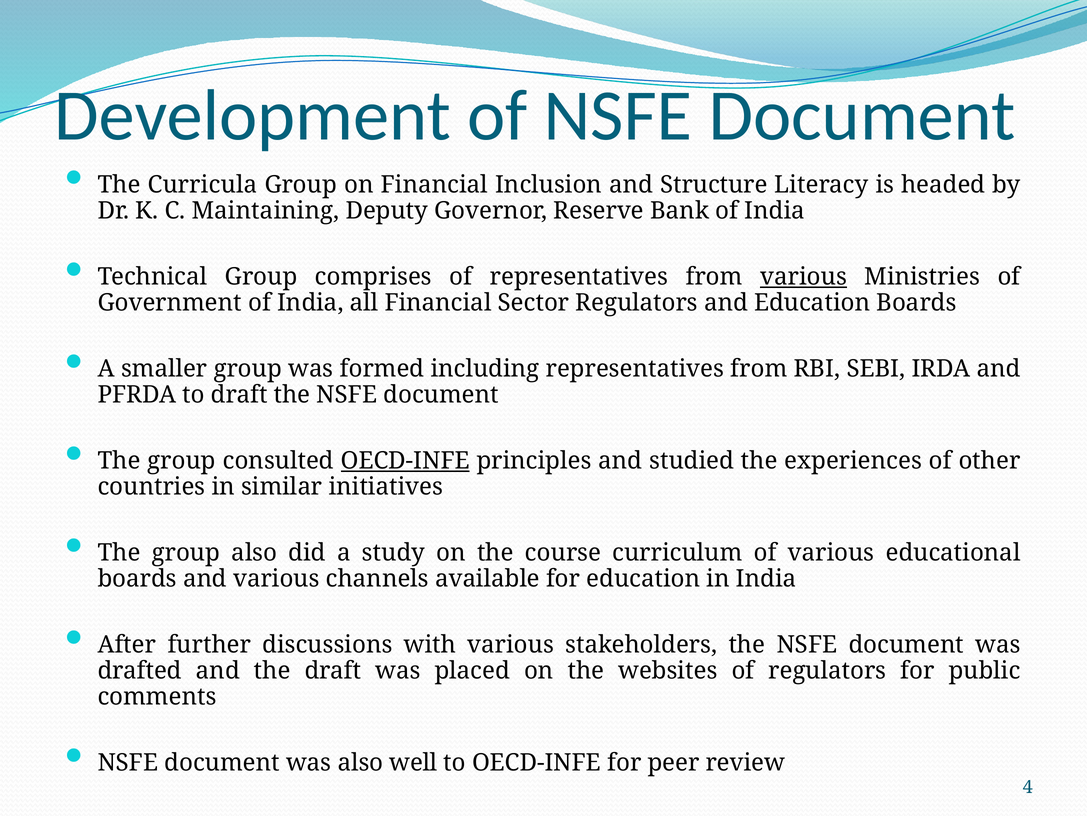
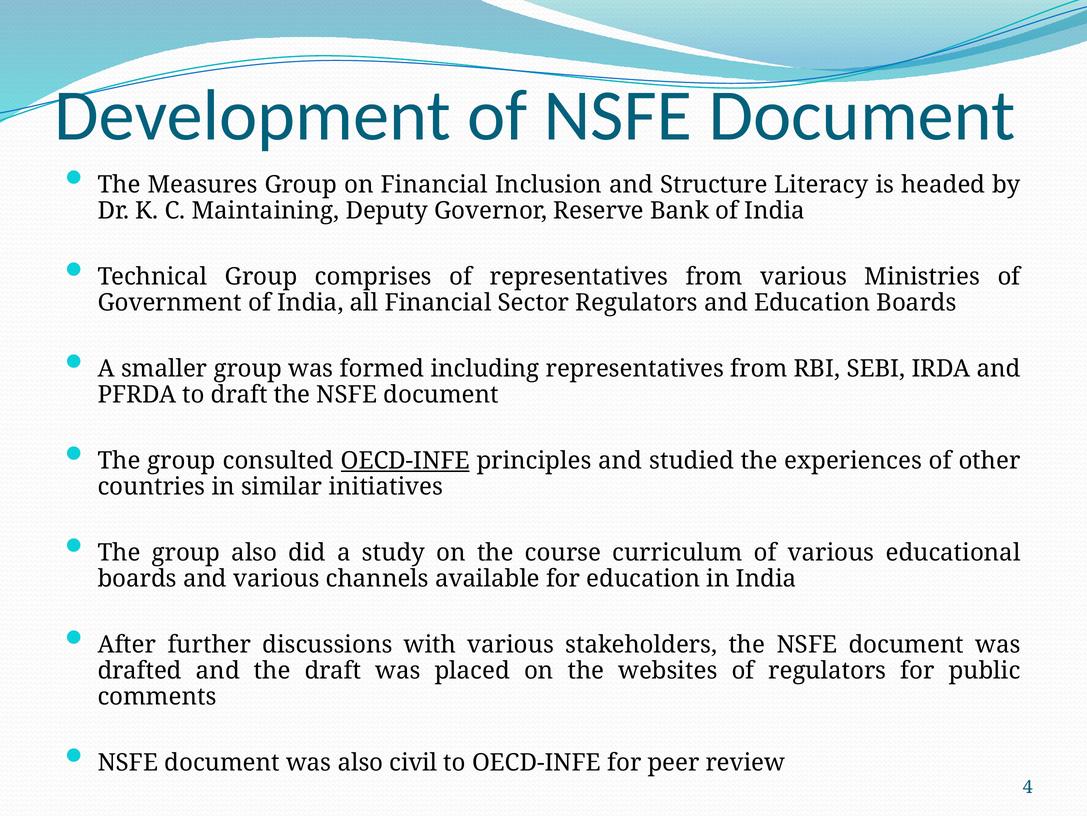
Curricula: Curricula -> Measures
various at (804, 276) underline: present -> none
well: well -> civil
